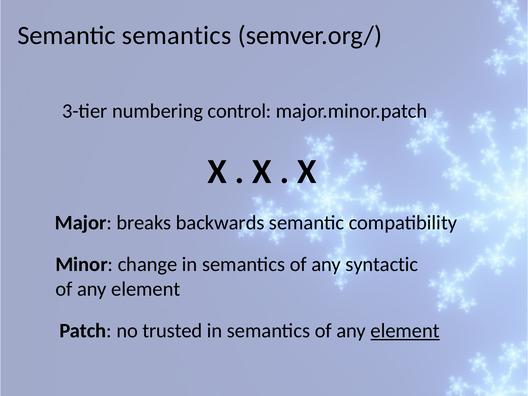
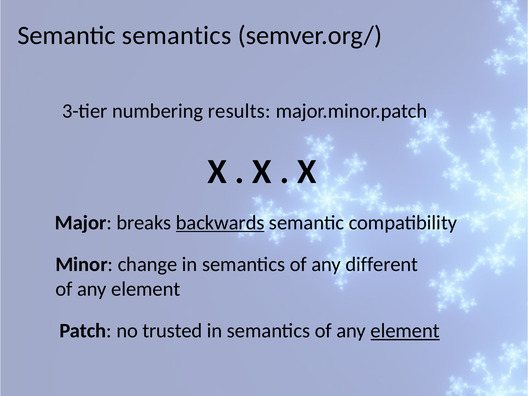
control: control -> results
backwards underline: none -> present
syntactic: syntactic -> different
